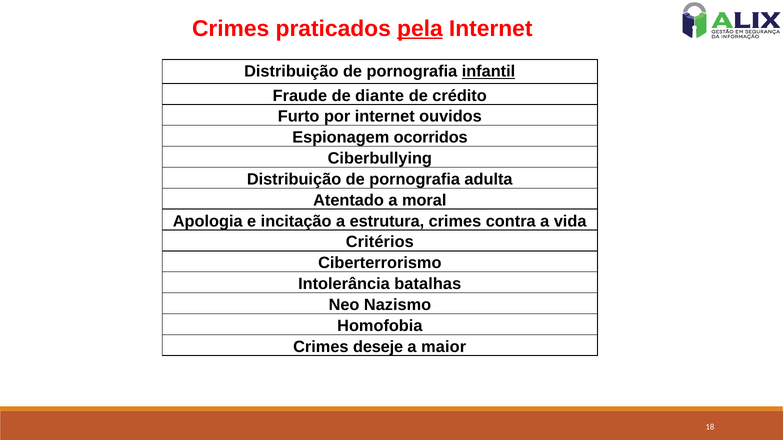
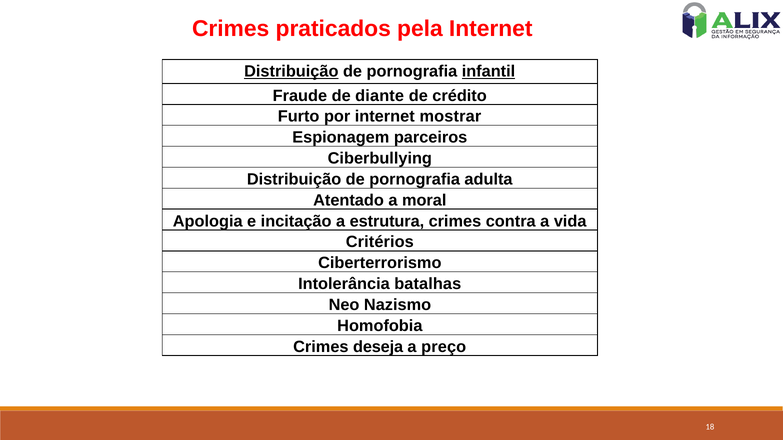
pela underline: present -> none
Distribuição at (291, 72) underline: none -> present
ouvidos: ouvidos -> mostrar
ocorridos: ocorridos -> parceiros
deseje: deseje -> deseja
maior: maior -> preço
